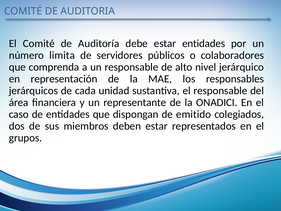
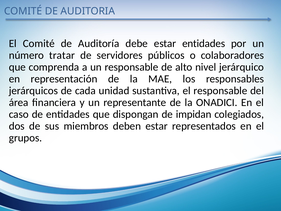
limita: limita -> tratar
emitido: emitido -> impidan
